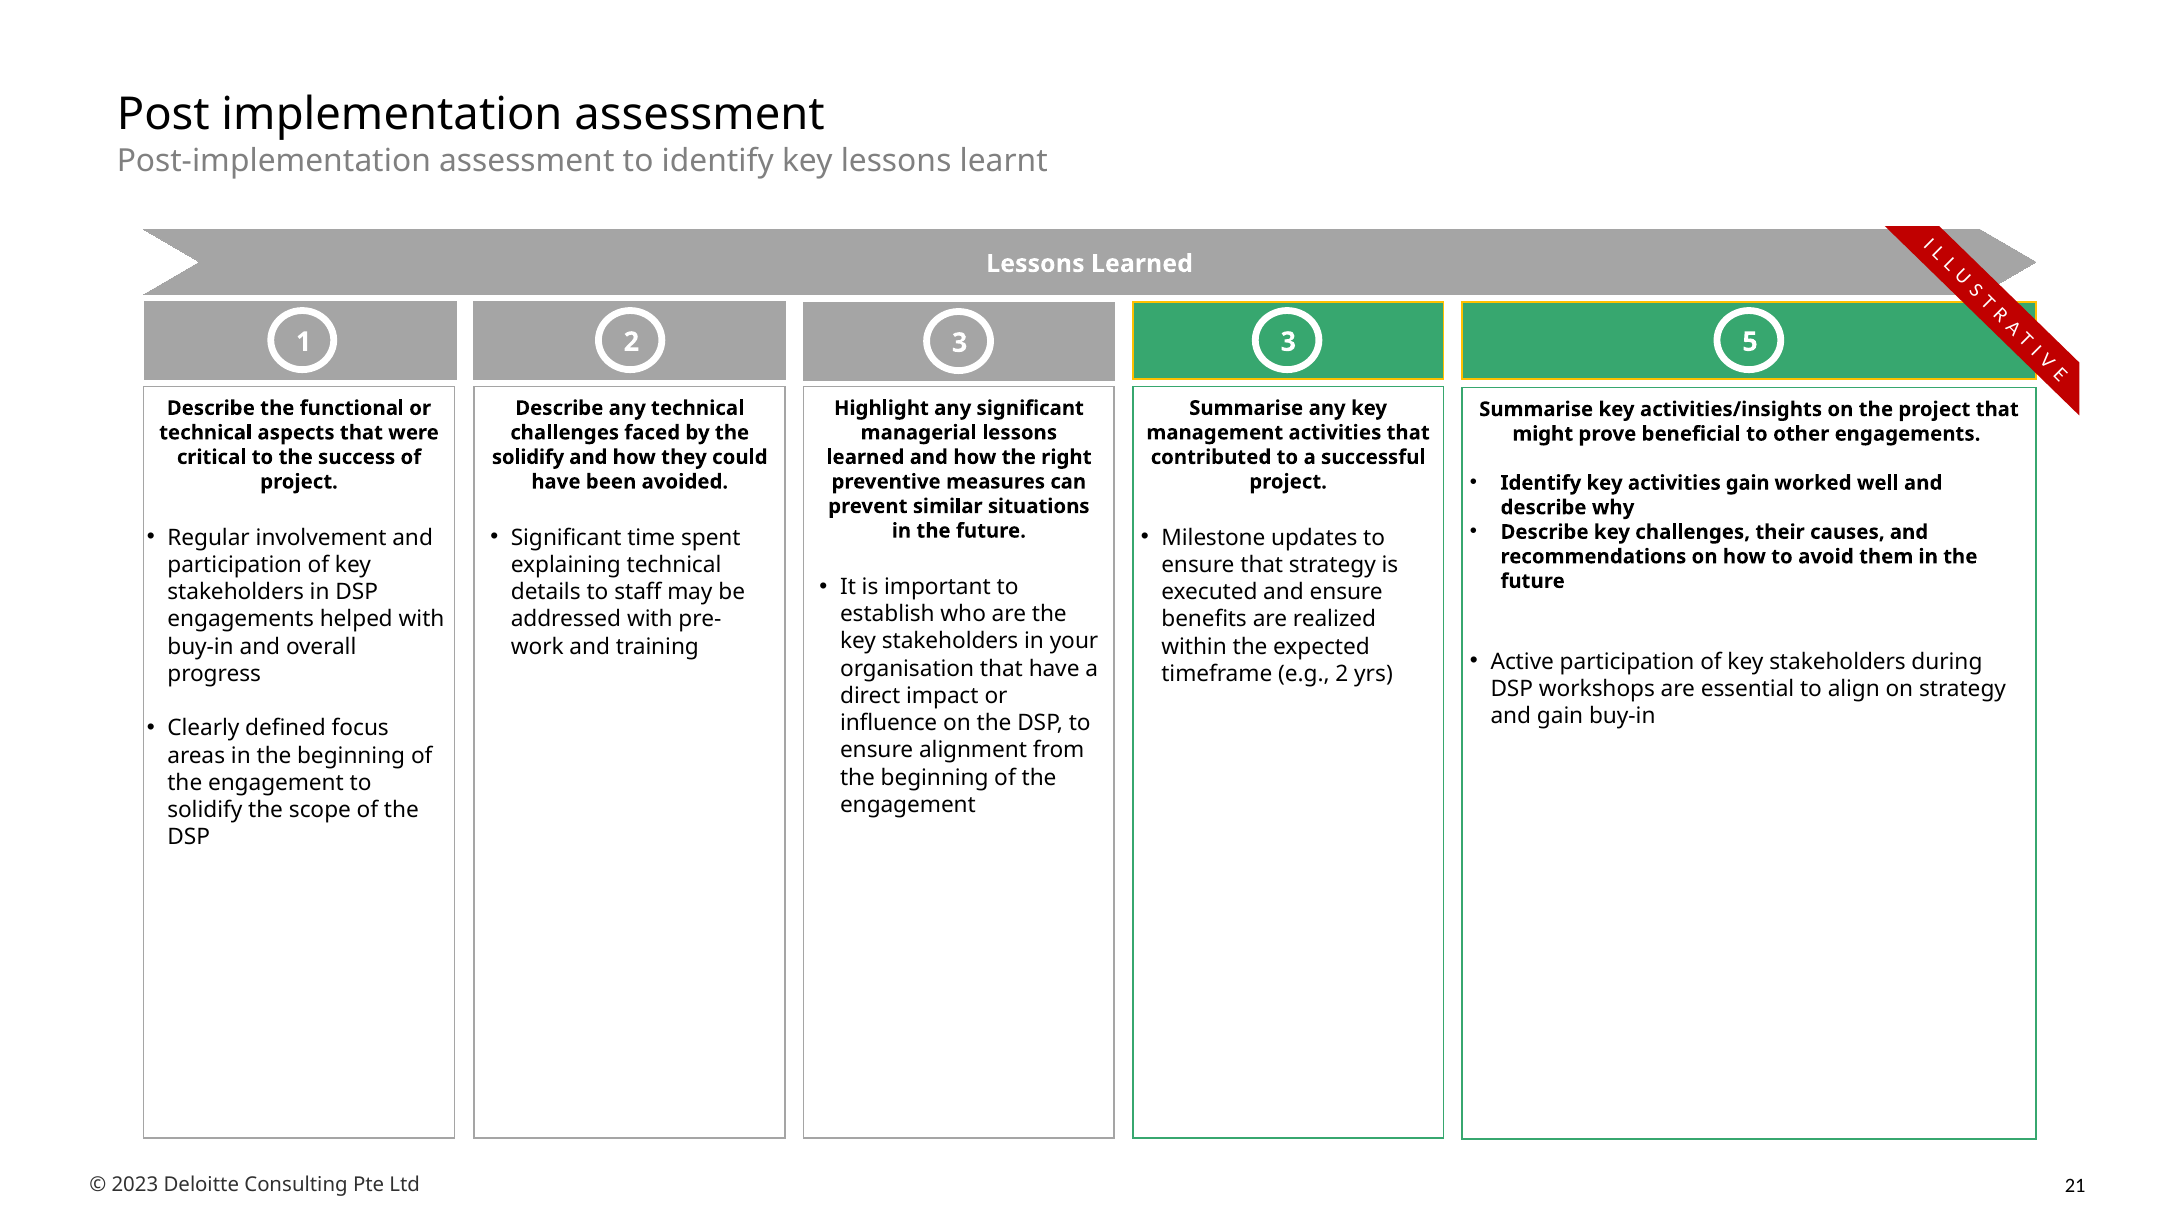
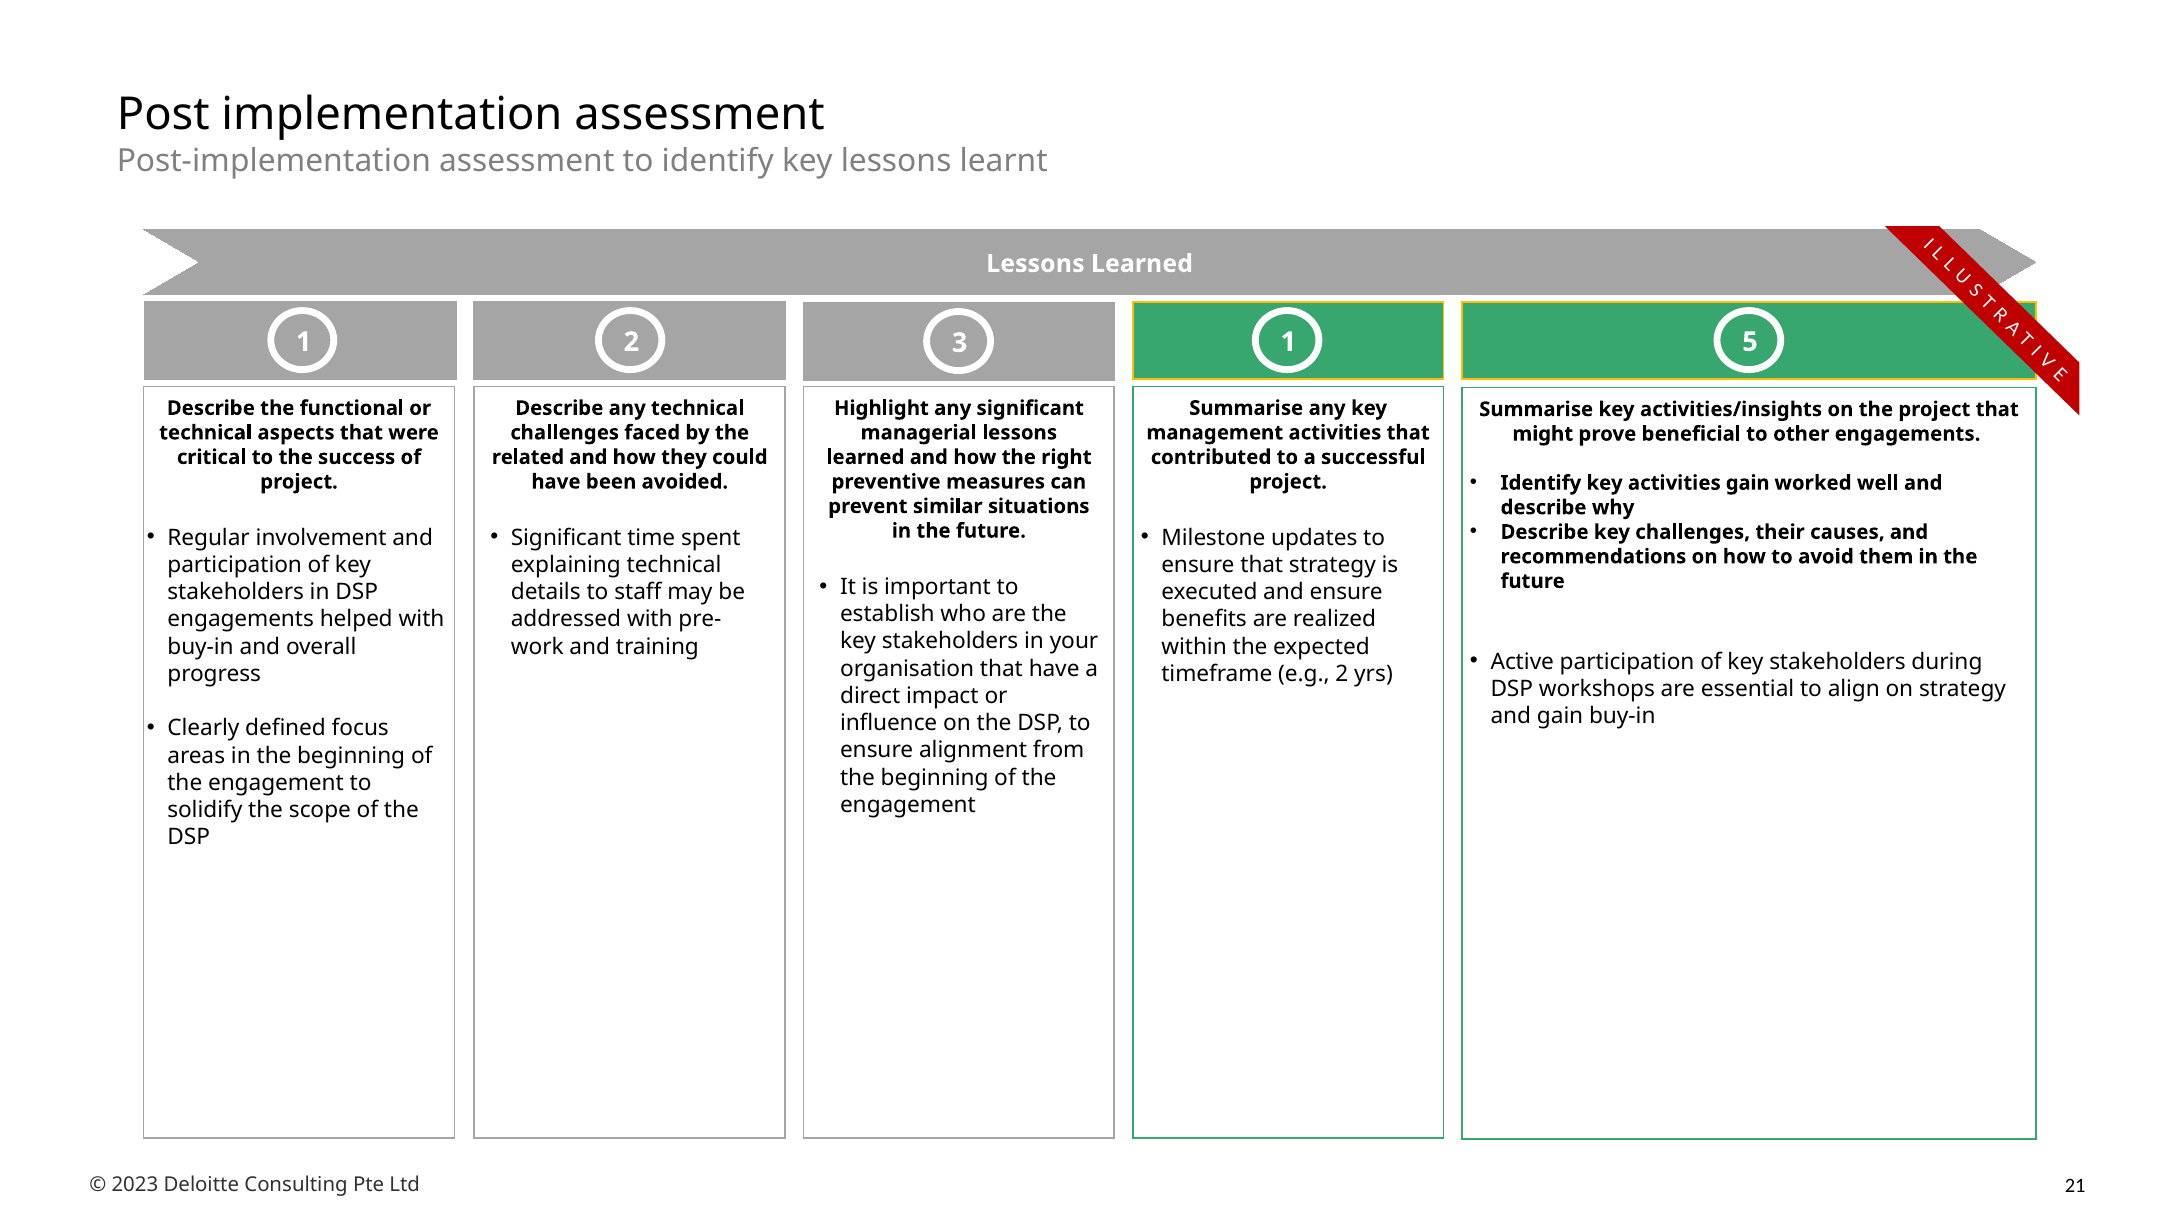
3 3: 3 -> 1
solidify at (528, 457): solidify -> related
